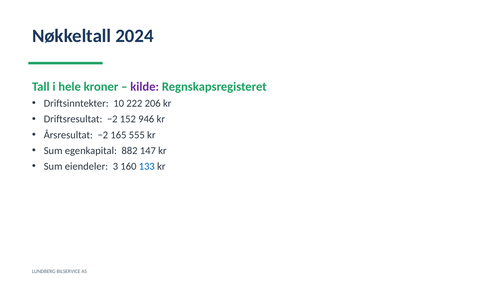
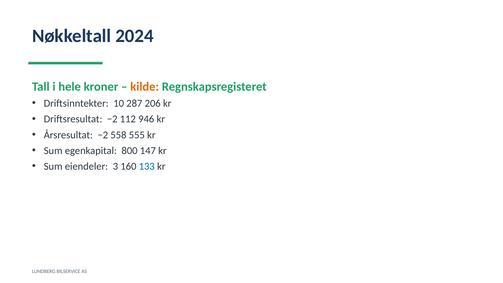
kilde colour: purple -> orange
222: 222 -> 287
152: 152 -> 112
165: 165 -> 558
882: 882 -> 800
